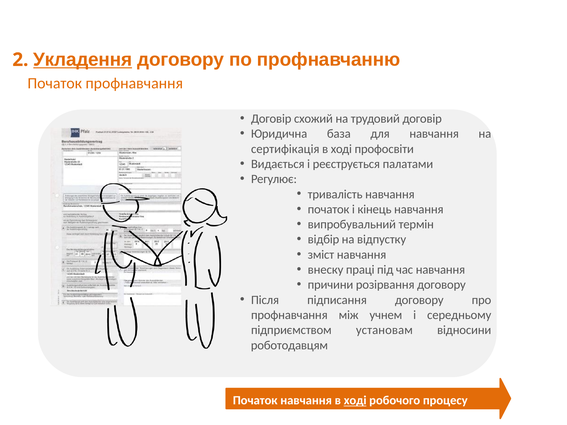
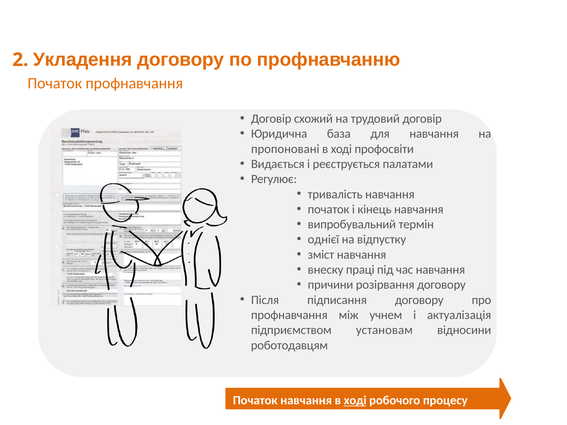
Укладення underline: present -> none
сертифікація: сертифікація -> пропоновані
відбір: відбір -> однієї
середньому: середньому -> актуалізація
